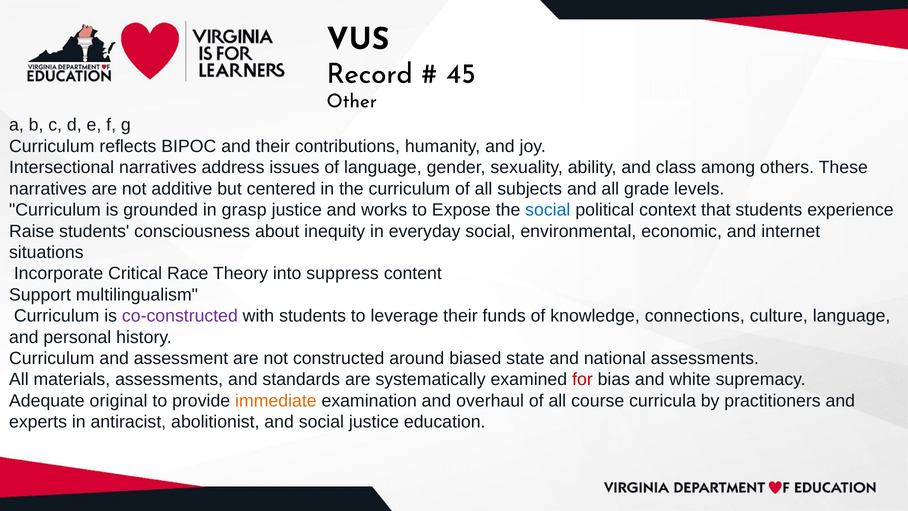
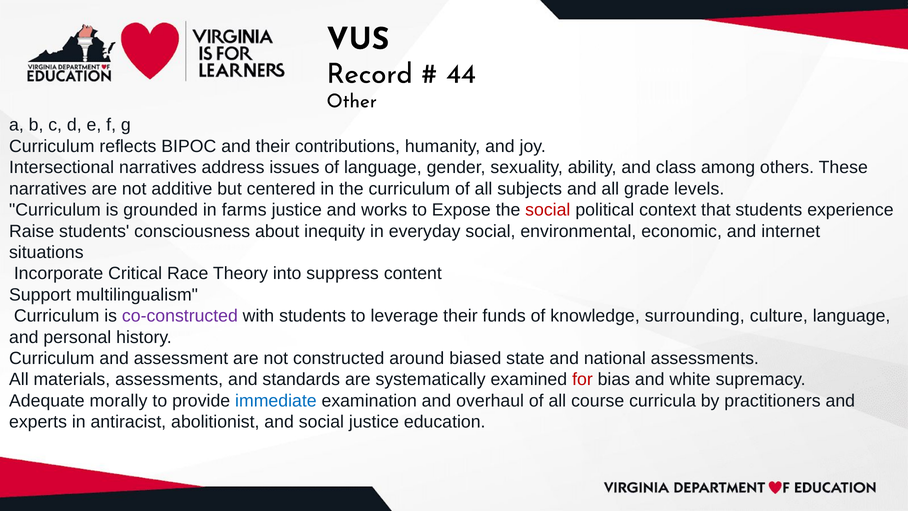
45: 45 -> 44
grasp: grasp -> farms
social at (548, 210) colour: blue -> red
connections: connections -> surrounding
original: original -> morally
immediate colour: orange -> blue
